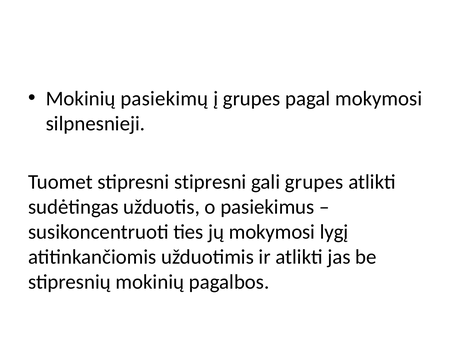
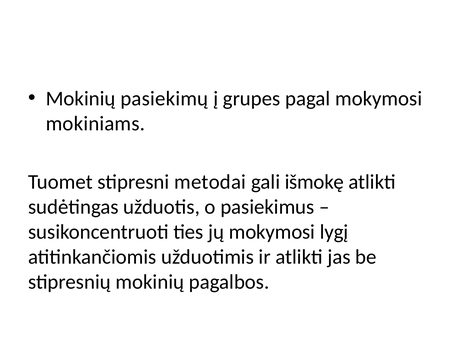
silpnesnieji: silpnesnieji -> mokiniams
stipresni stipresni: stipresni -> metodai
gali grupes: grupes -> išmokę
